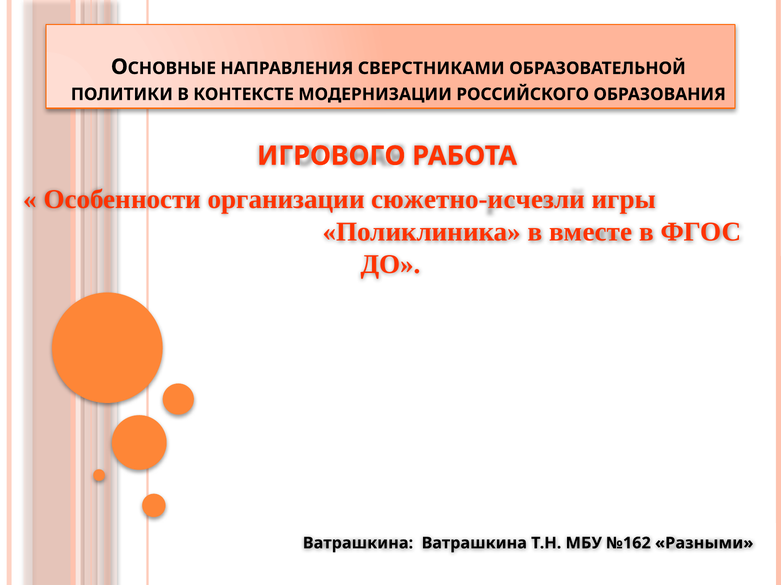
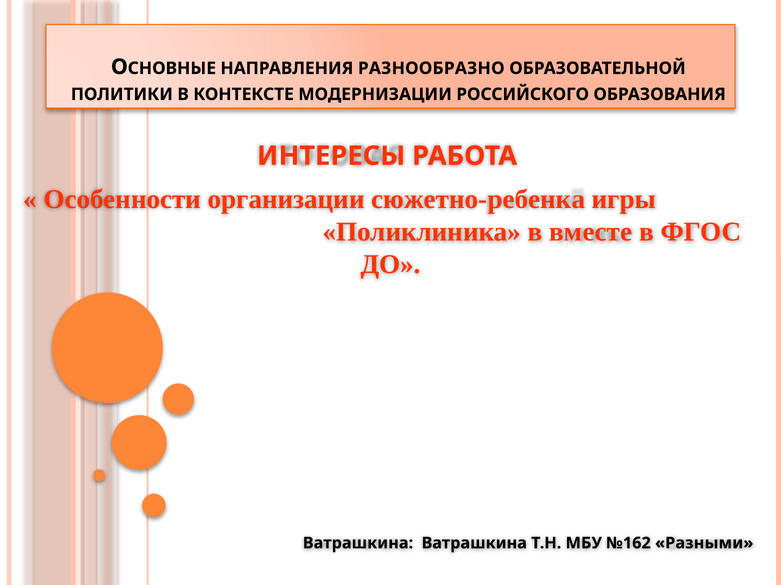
СВЕРСТНИКАМИ: СВЕРСТНИКАМИ -> РАЗНООБРАЗНО
ИГРОВОГО: ИГРОВОГО -> ИНТЕРЕСЫ
сюжетно-исчезли: сюжетно-исчезли -> сюжетно-ребенка
